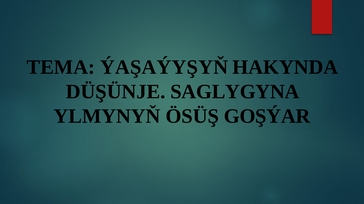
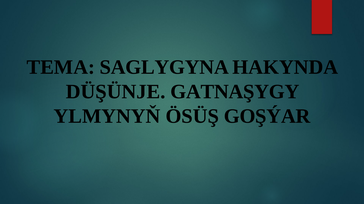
ÝAŞAÝYŞYŇ: ÝAŞAÝYŞYŇ -> SAGLYGYNA
SAGLYGYNA: SAGLYGYNA -> GATNAŞYGY
